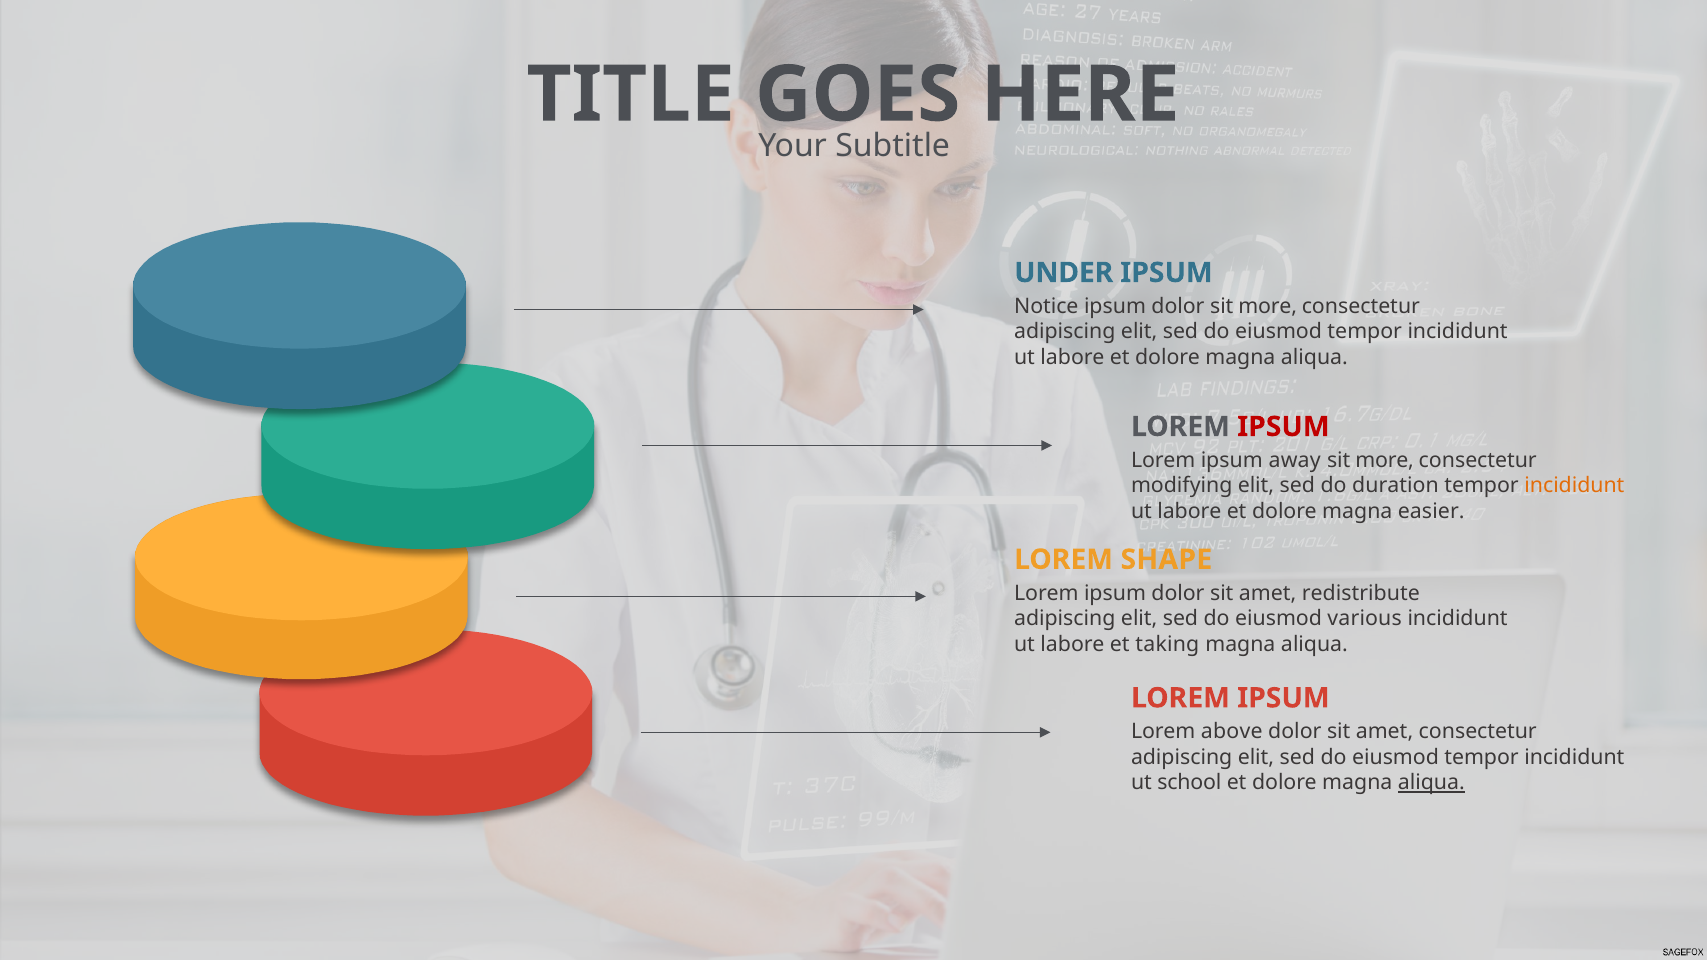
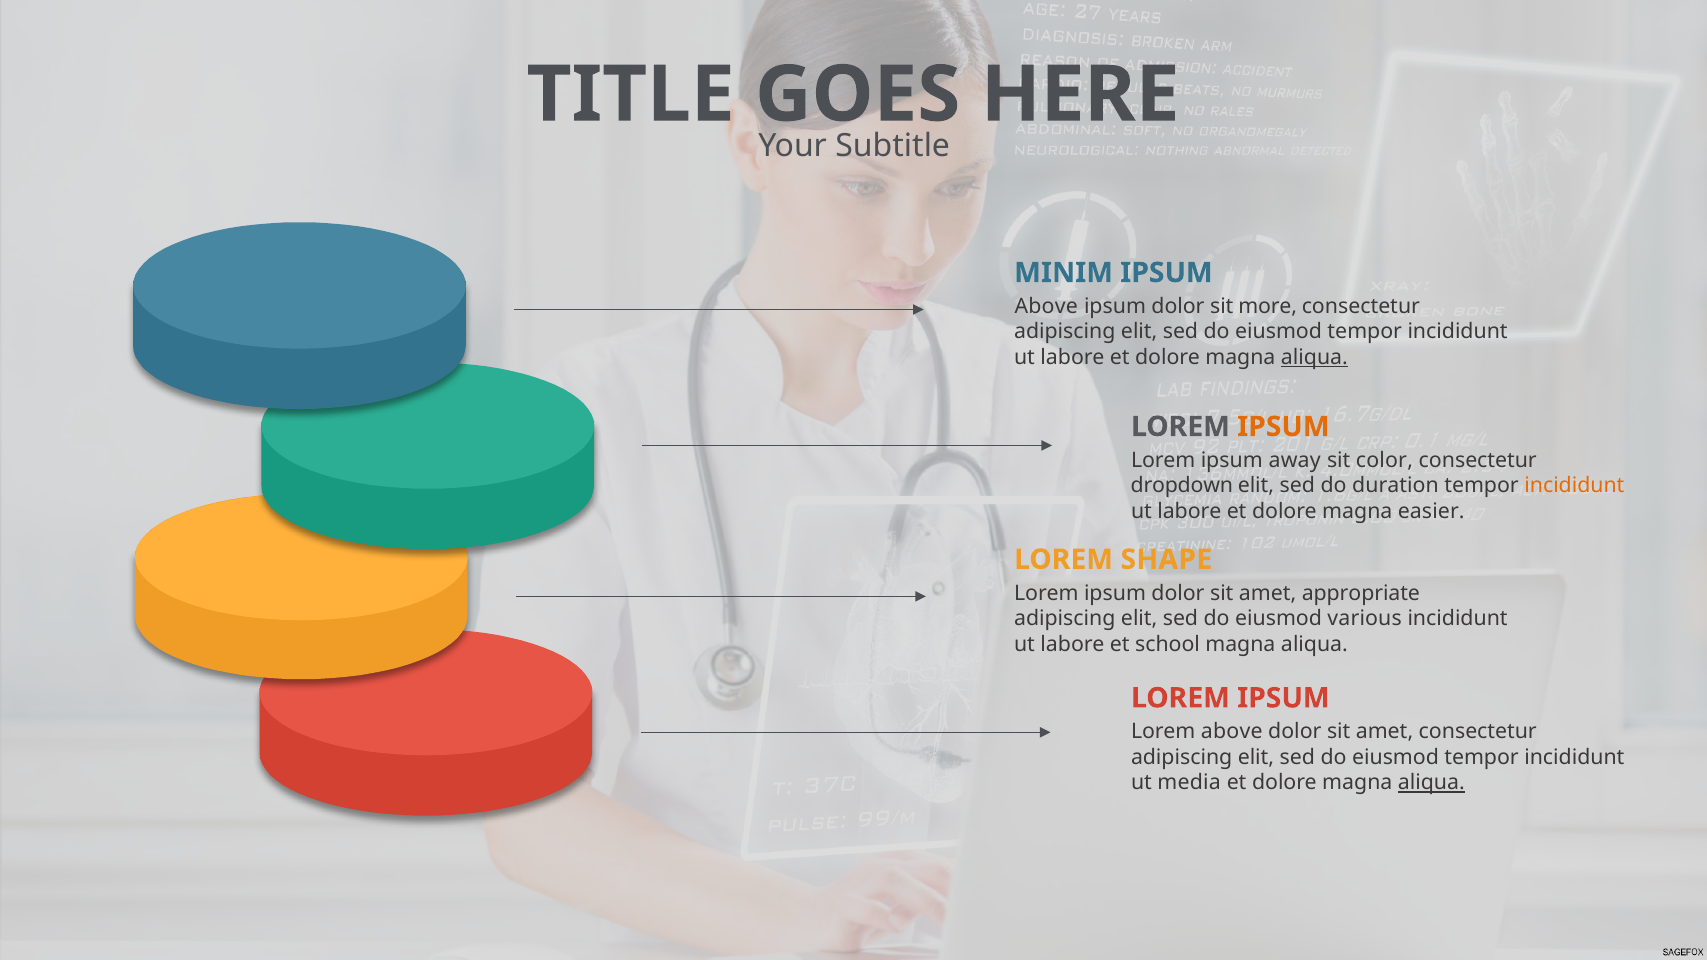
UNDER: UNDER -> MINIM
Notice at (1046, 306): Notice -> Above
aliqua at (1314, 358) underline: none -> present
IPSUM at (1283, 427) colour: red -> orange
more at (1385, 460): more -> color
modifying: modifying -> dropdown
redistribute: redistribute -> appropriate
taking: taking -> school
school: school -> media
